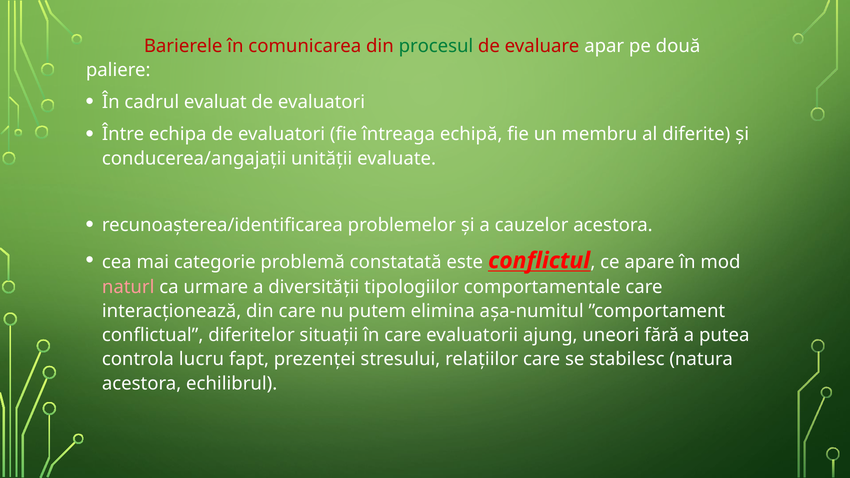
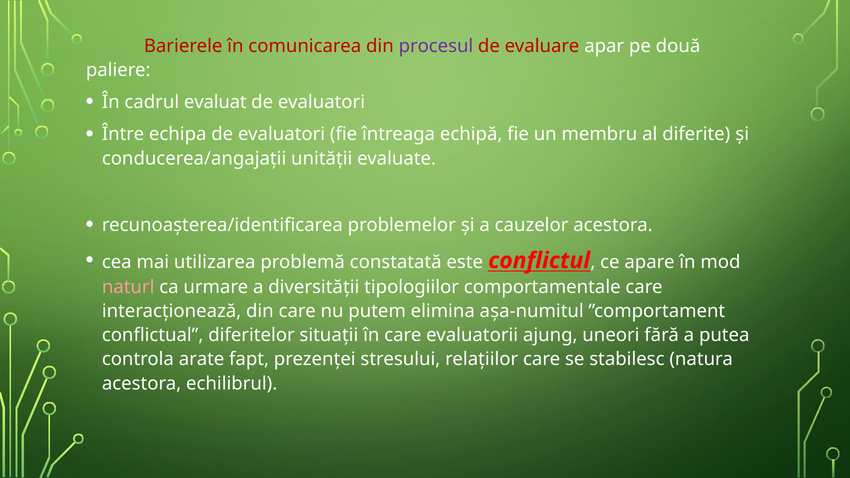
procesul colour: green -> purple
categorie: categorie -> utilizarea
lucru: lucru -> arate
